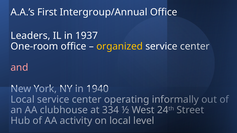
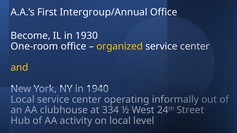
Leaders: Leaders -> Become
1937: 1937 -> 1930
and colour: pink -> yellow
